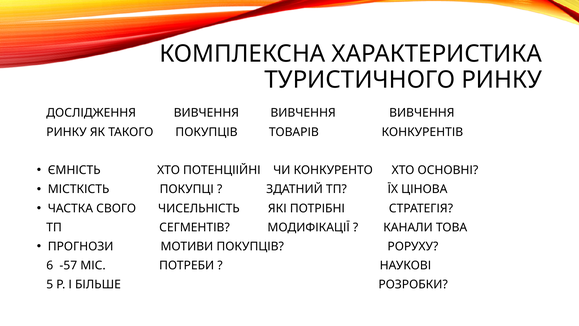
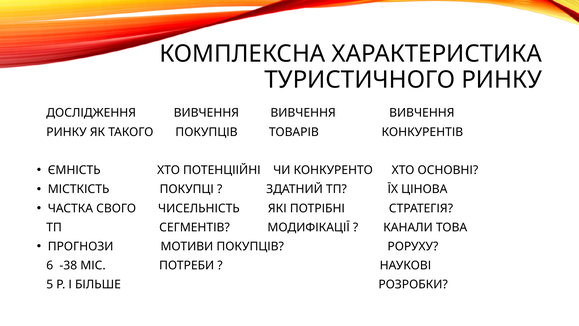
-57: -57 -> -38
